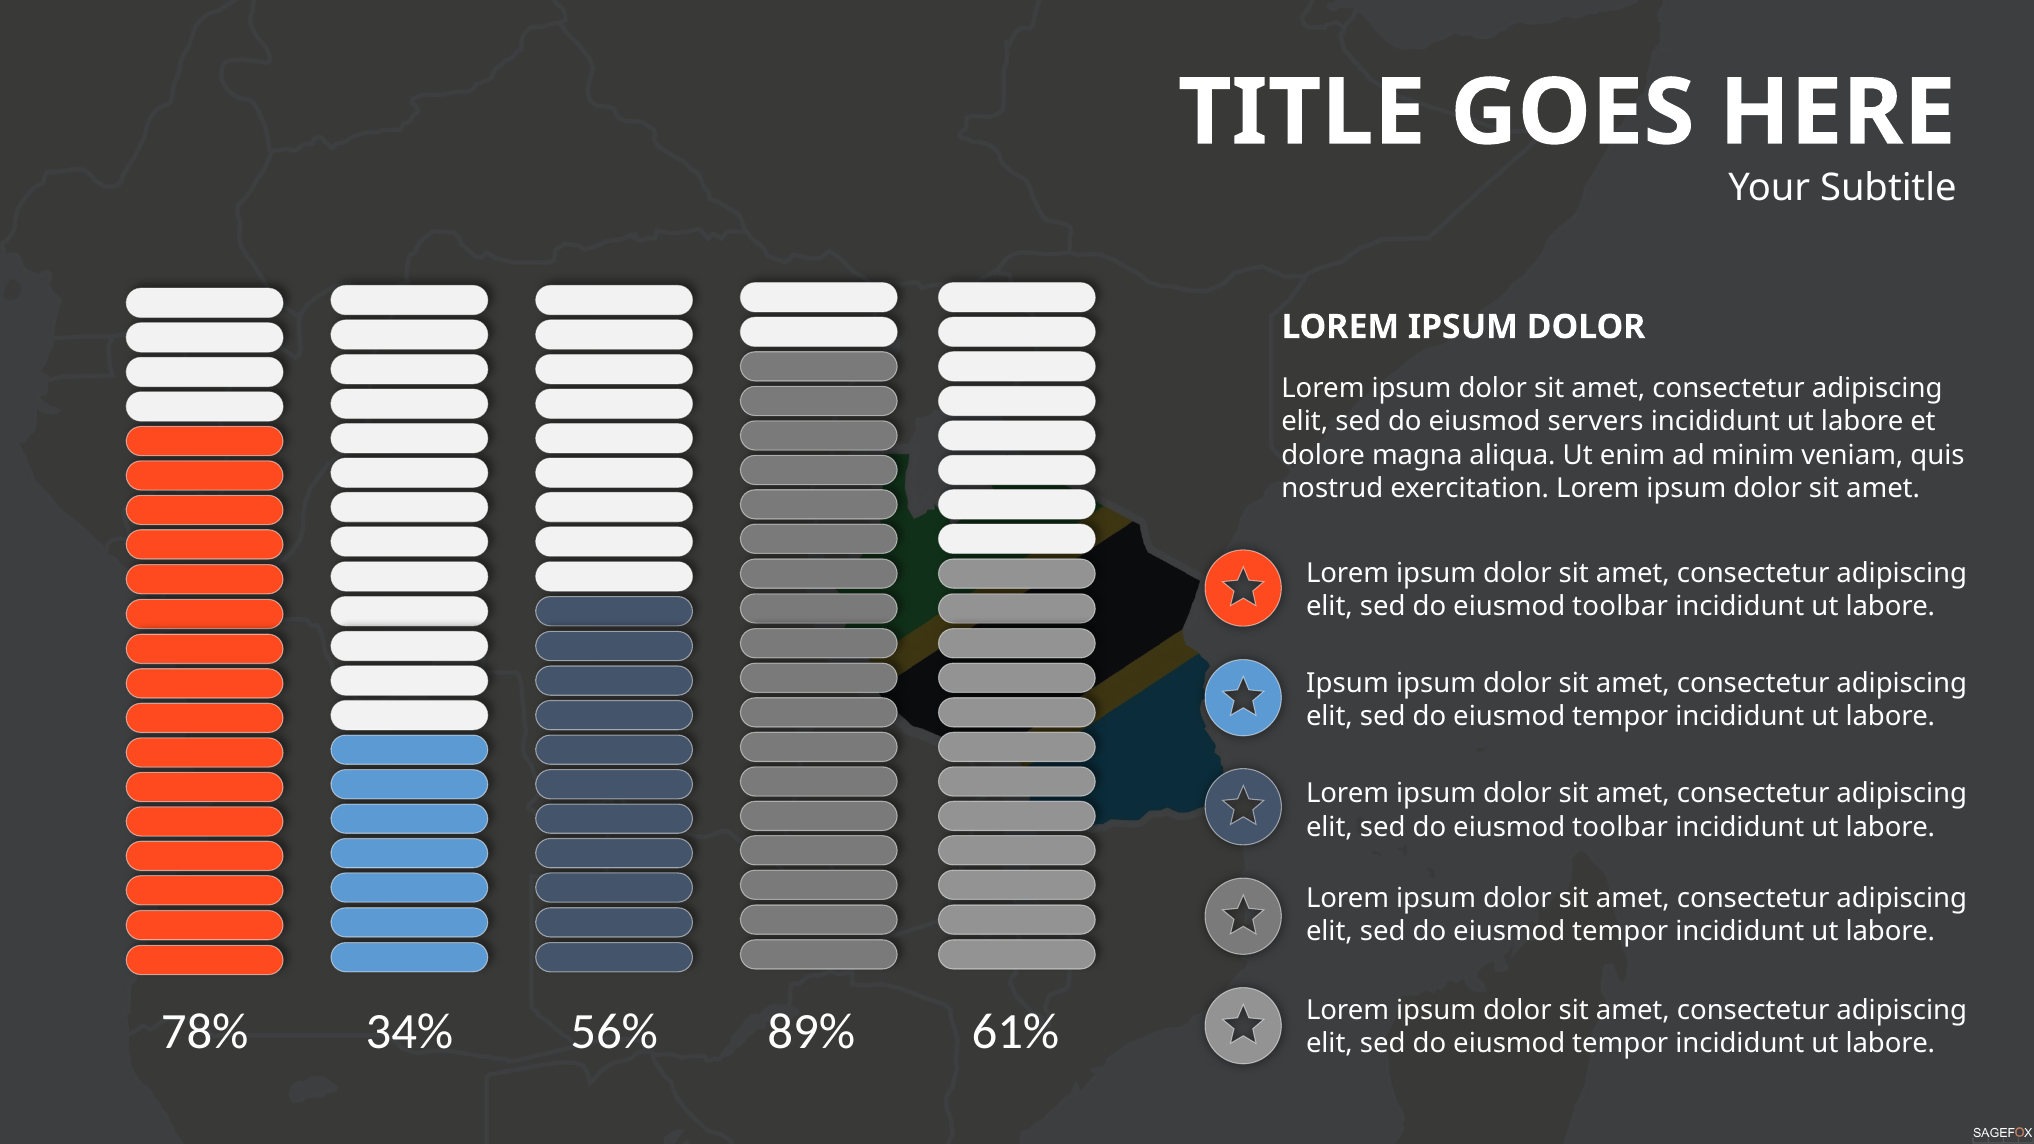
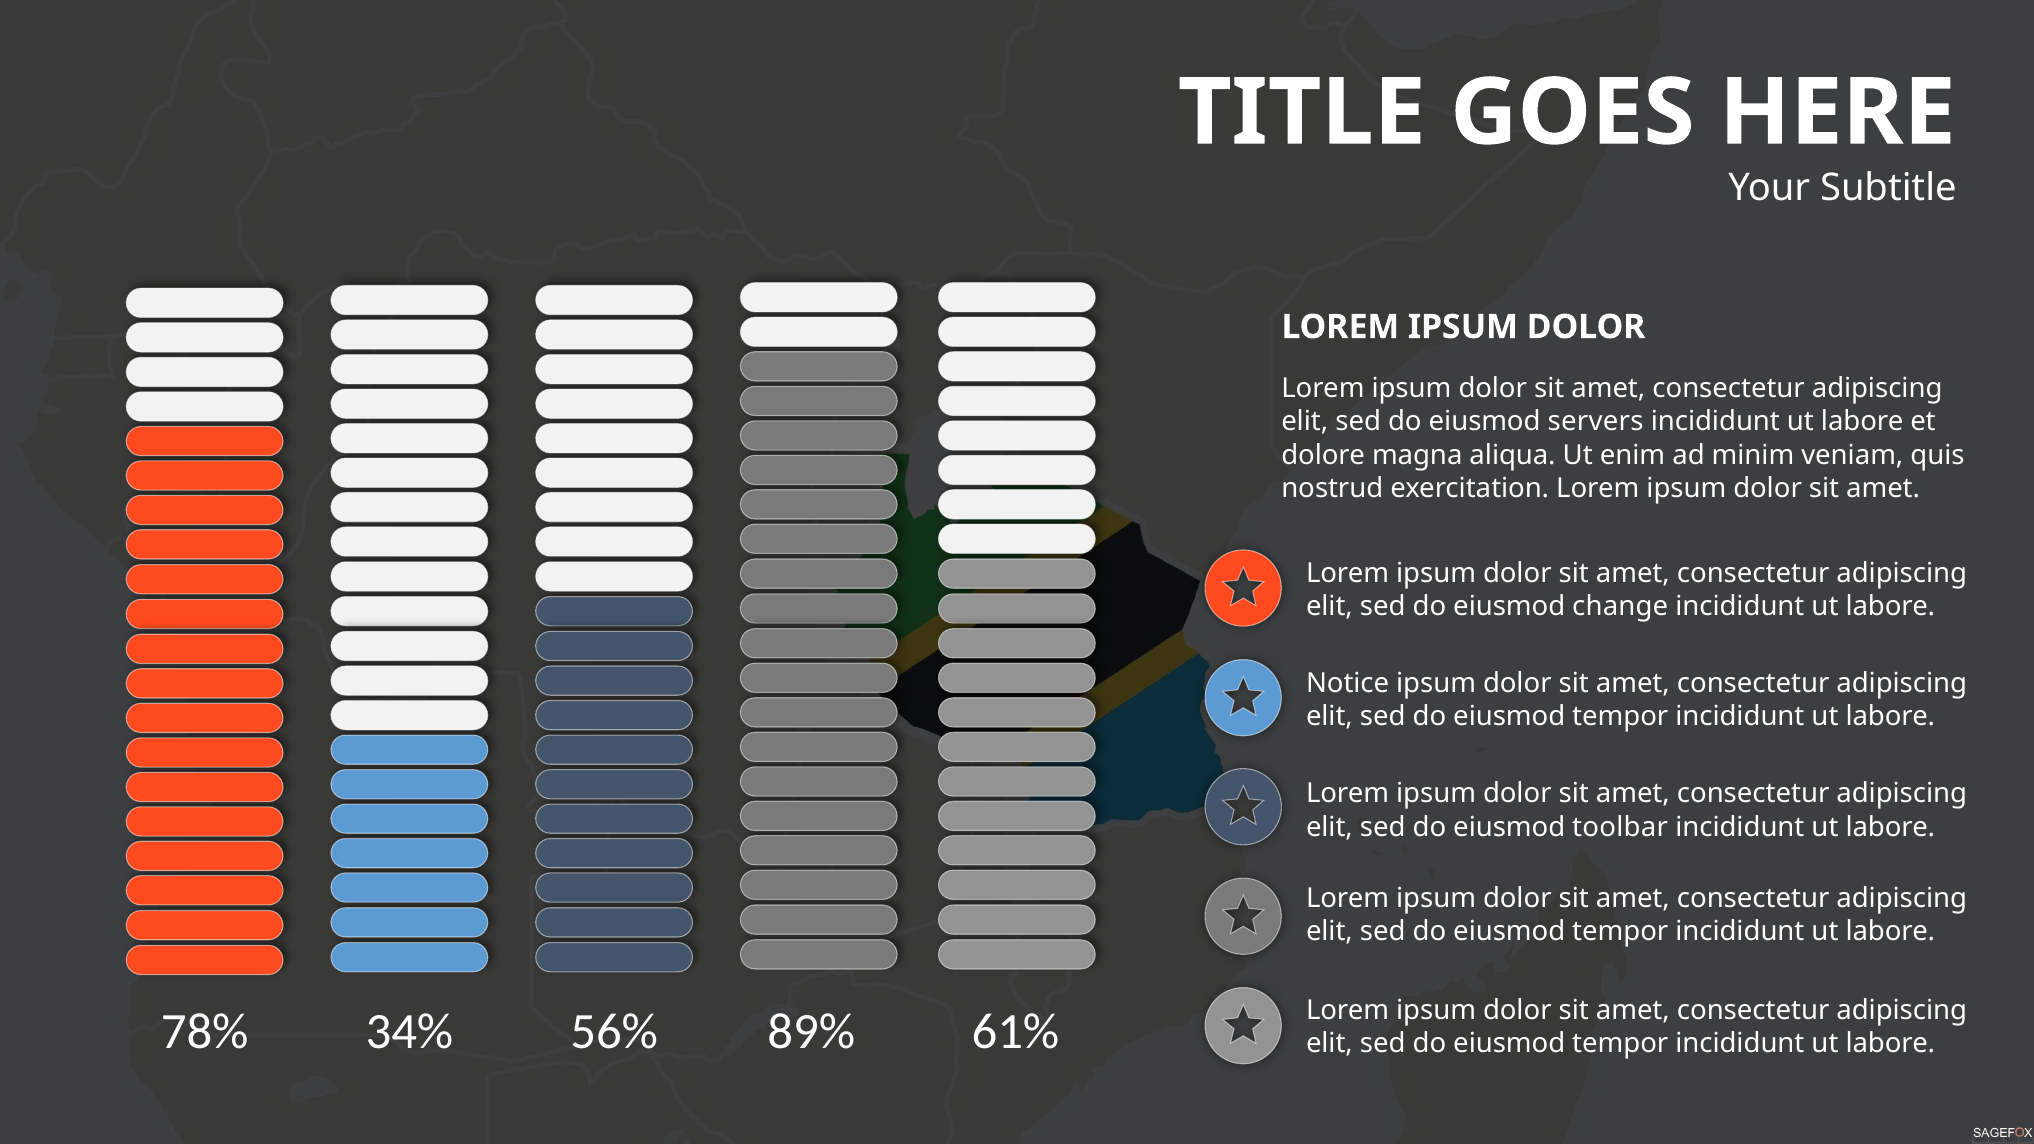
toolbar at (1620, 606): toolbar -> change
Ipsum at (1347, 684): Ipsum -> Notice
